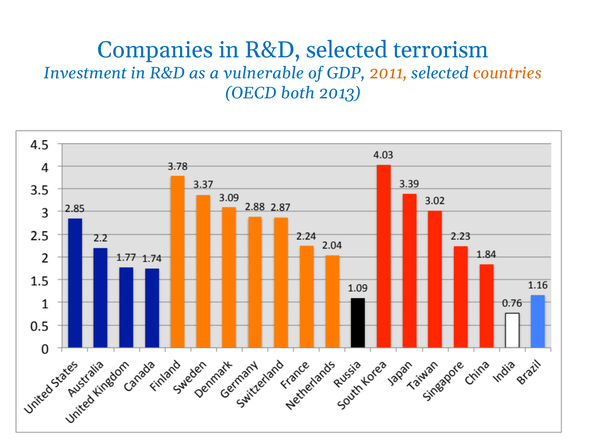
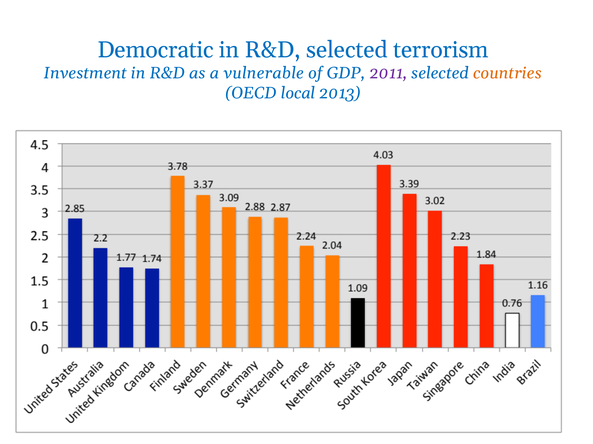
Companies: Companies -> Democratic
2011 colour: orange -> purple
both: both -> local
